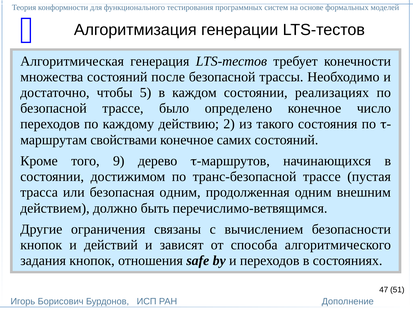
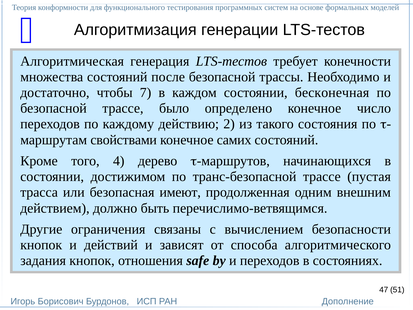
5: 5 -> 7
реализациях: реализациях -> бесконечная
9: 9 -> 4
безопасная одним: одним -> имеют
